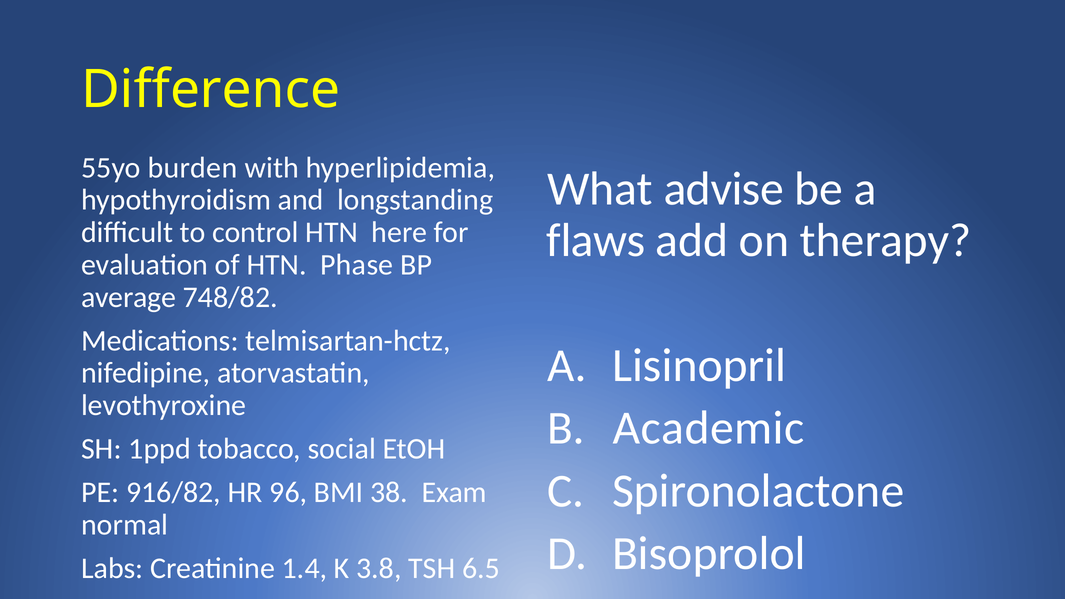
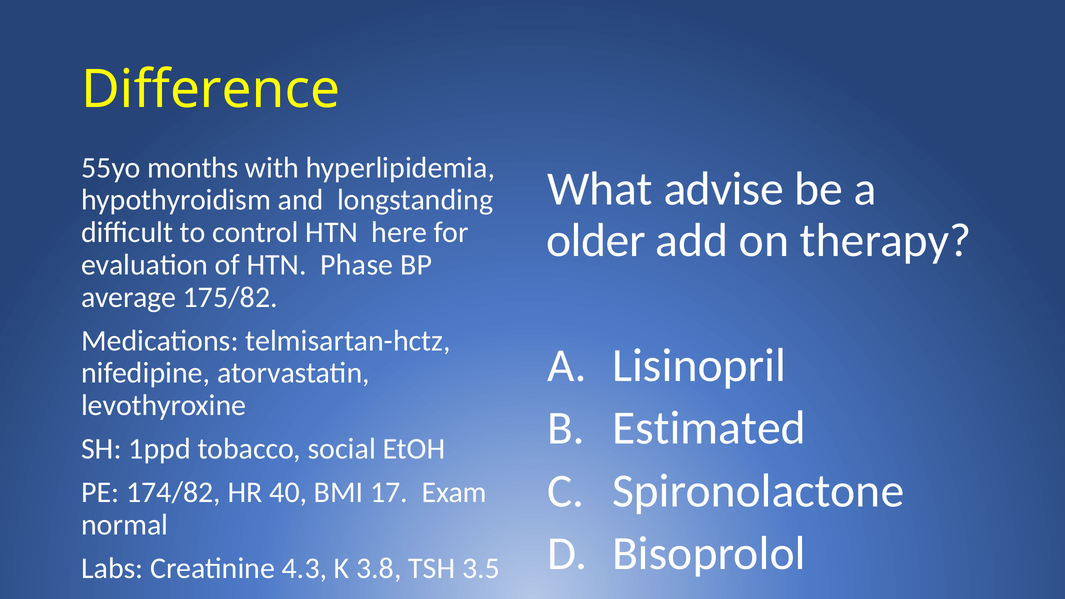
burden: burden -> months
flaws: flaws -> older
748/82: 748/82 -> 175/82
Academic: Academic -> Estimated
916/82: 916/82 -> 174/82
96: 96 -> 40
38: 38 -> 17
1.4: 1.4 -> 4.3
6.5: 6.5 -> 3.5
